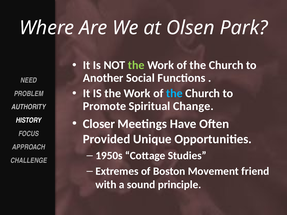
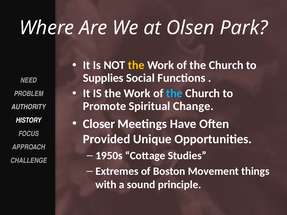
the at (136, 65) colour: light green -> yellow
Another: Another -> Supplies
friend: friend -> things
